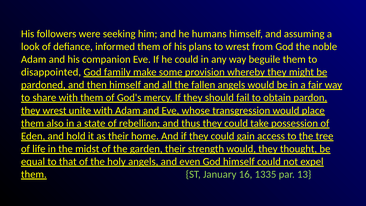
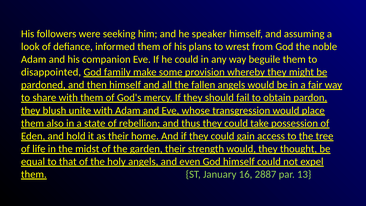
humans: humans -> speaker
they wrest: wrest -> blush
1335: 1335 -> 2887
